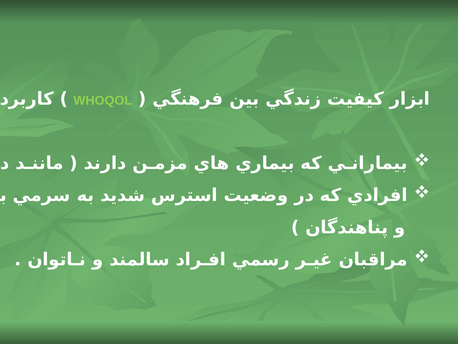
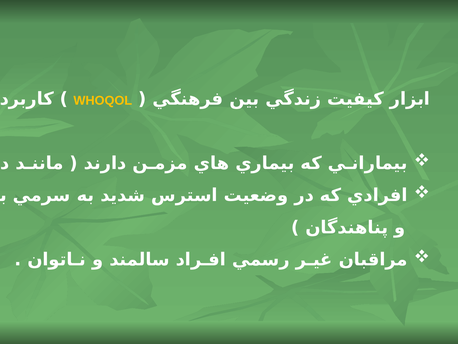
WHOQOL colour: light green -> yellow
